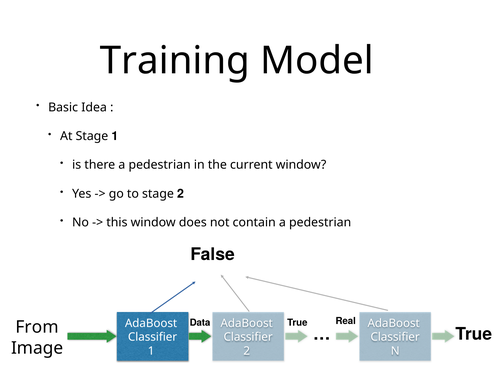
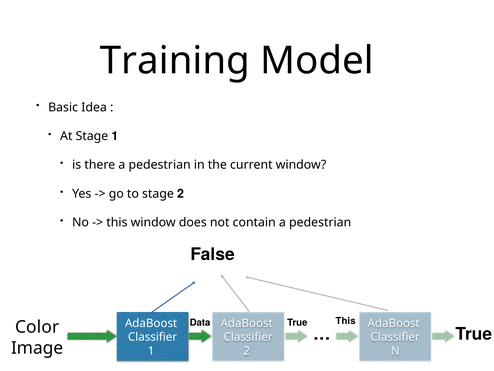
True Real: Real -> This
From: From -> Color
